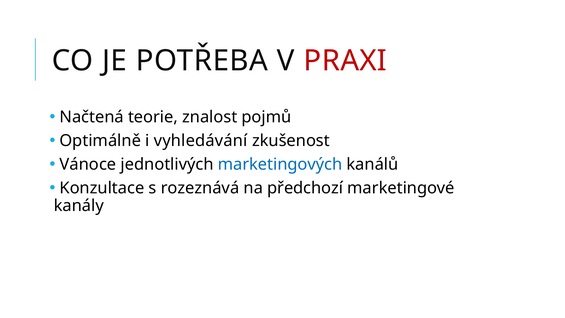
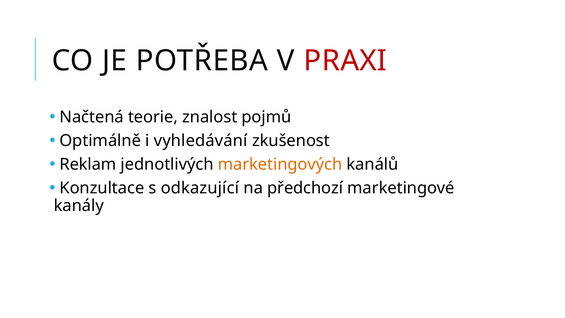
Vánoce: Vánoce -> Reklam
marketingových colour: blue -> orange
rozeznává: rozeznává -> odkazující
